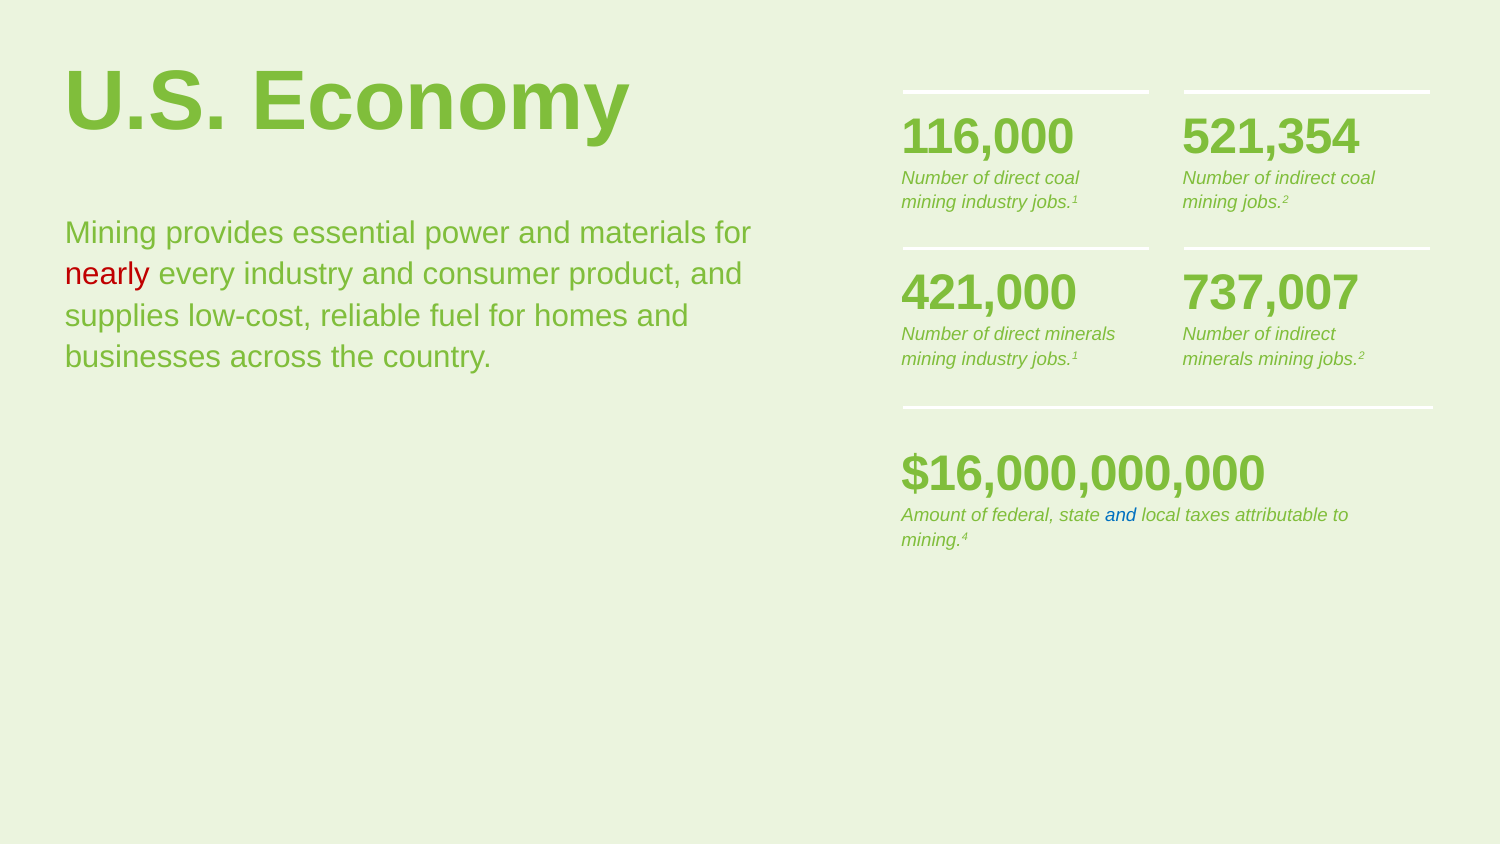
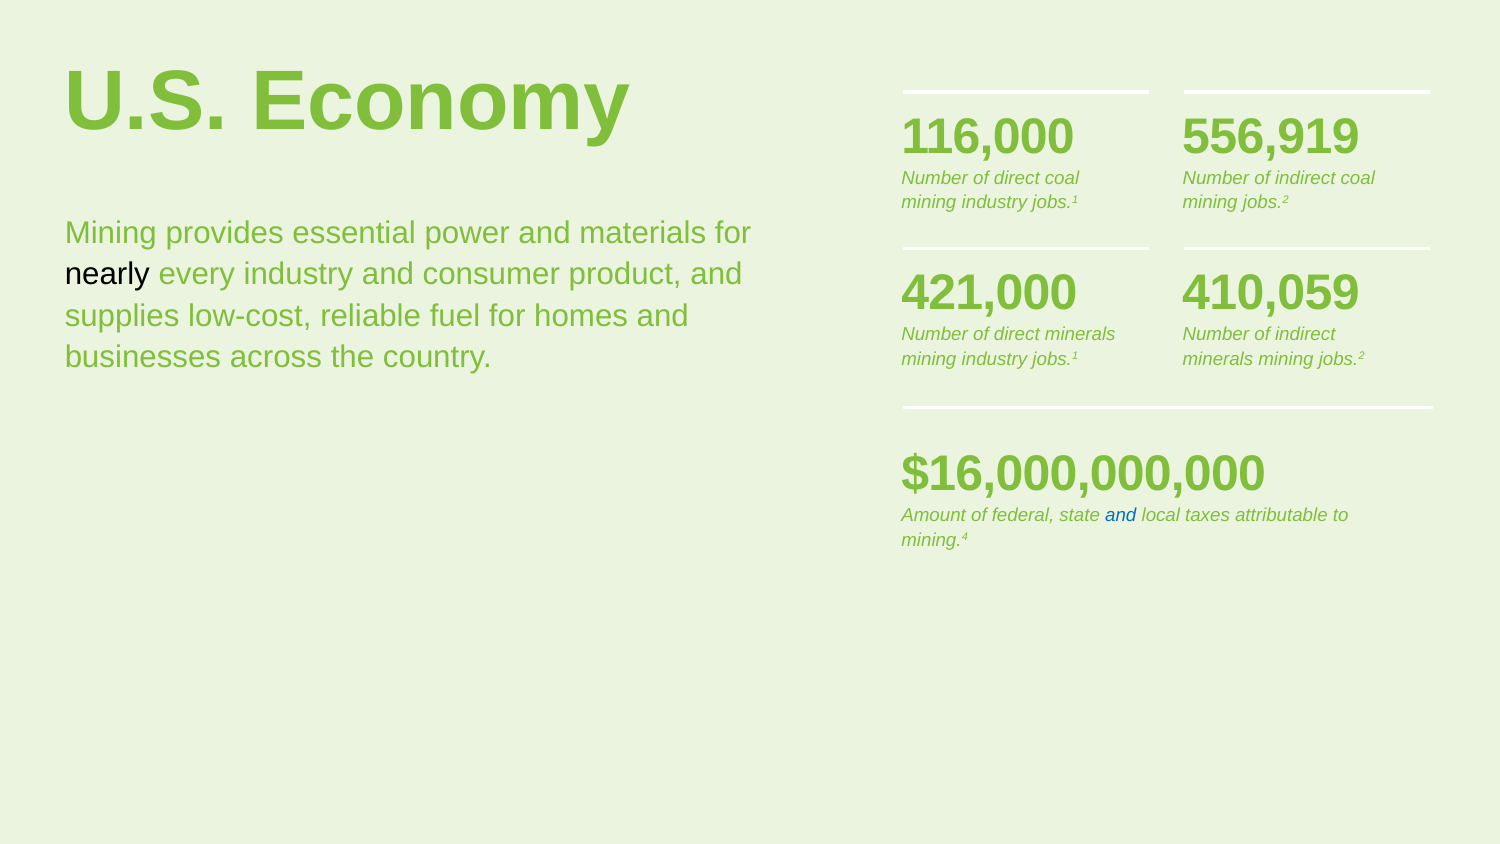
521,354: 521,354 -> 556,919
nearly colour: red -> black
737,007: 737,007 -> 410,059
